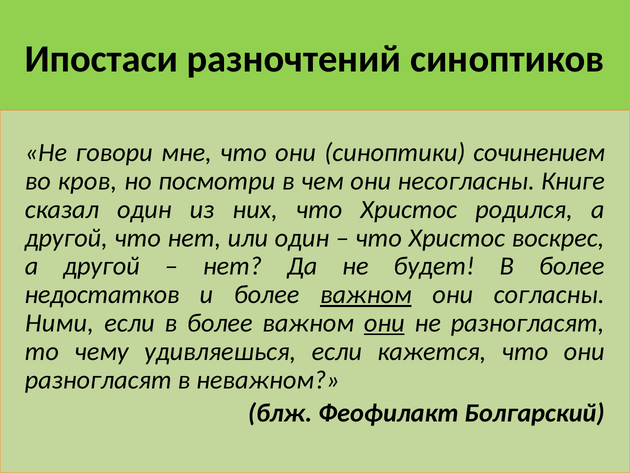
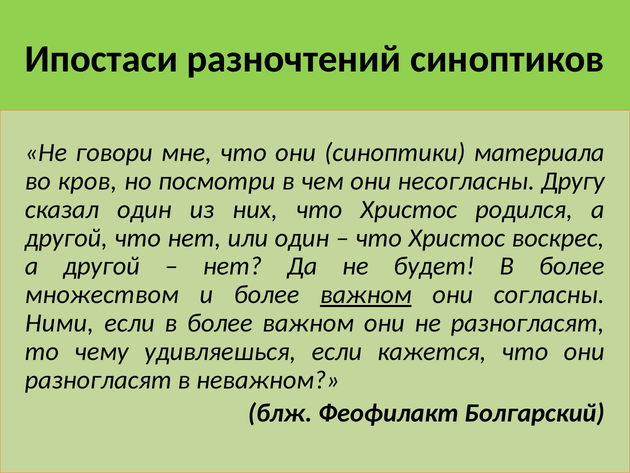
сочинением: сочинением -> материала
Книге: Книге -> Другу
недостатков: недостатков -> множеством
они at (384, 323) underline: present -> none
